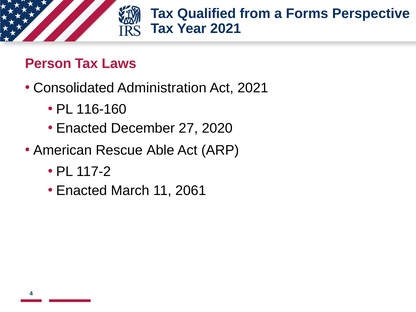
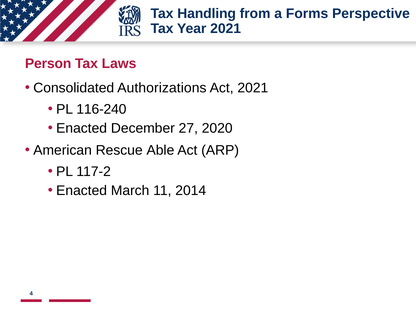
Qualified: Qualified -> Handling
Administration: Administration -> Authorizations
116-160: 116-160 -> 116-240
2061: 2061 -> 2014
